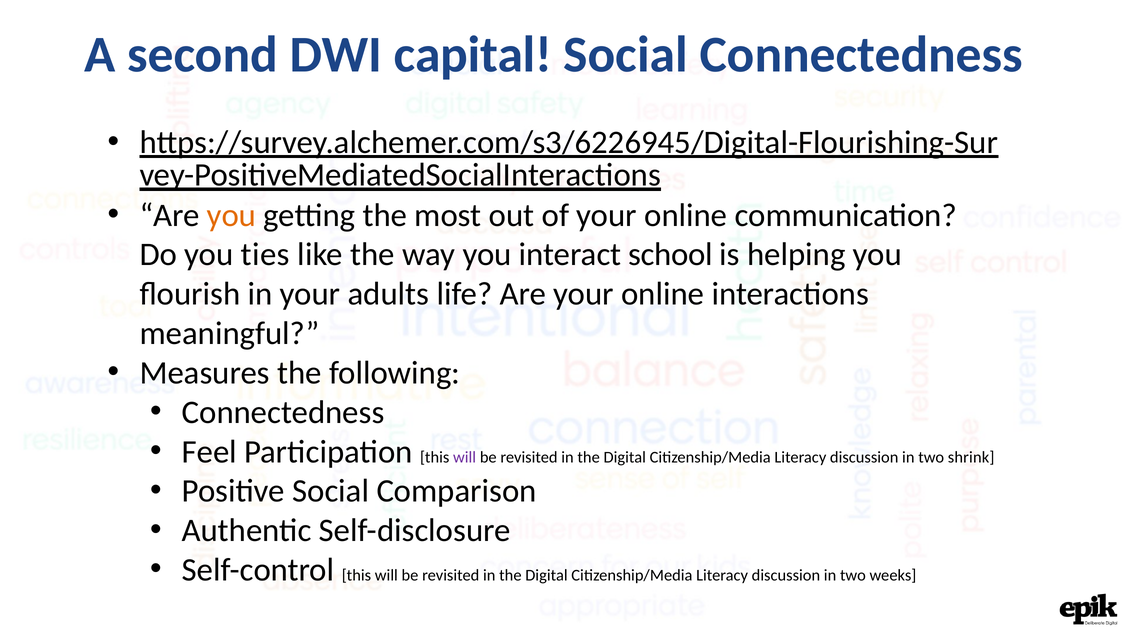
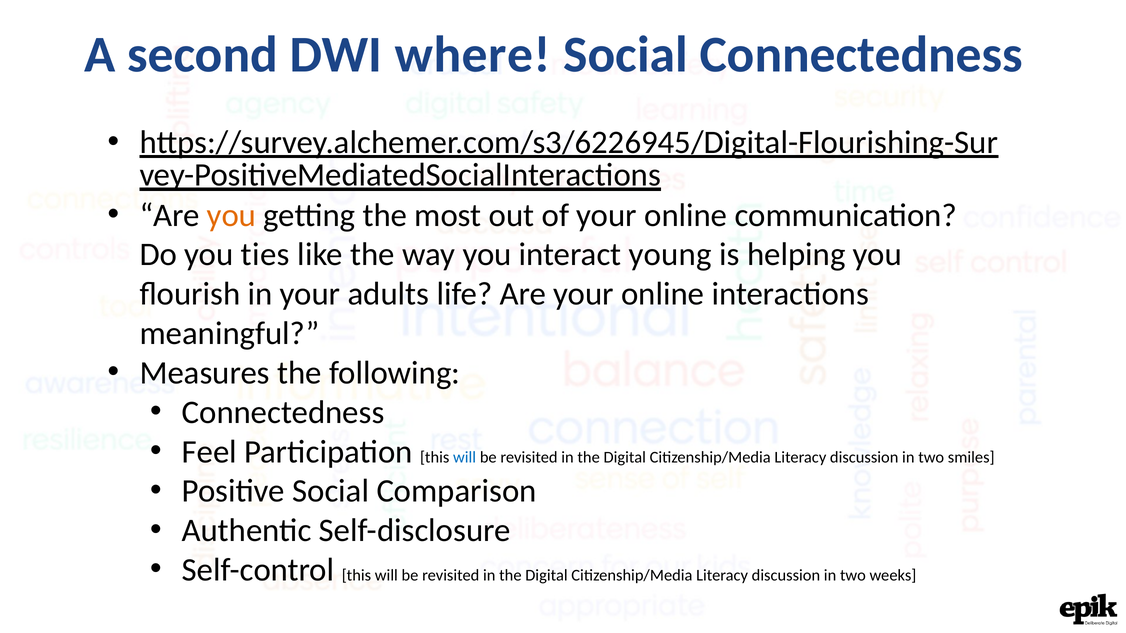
capital: capital -> where
school: school -> young
will at (465, 457) colour: purple -> blue
shrink: shrink -> smiles
